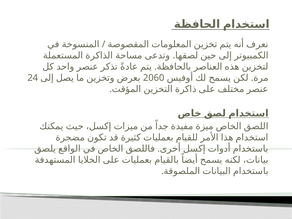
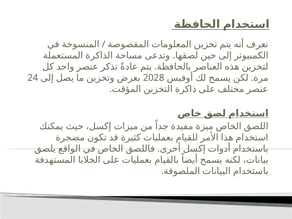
2060: 2060 -> 2028
